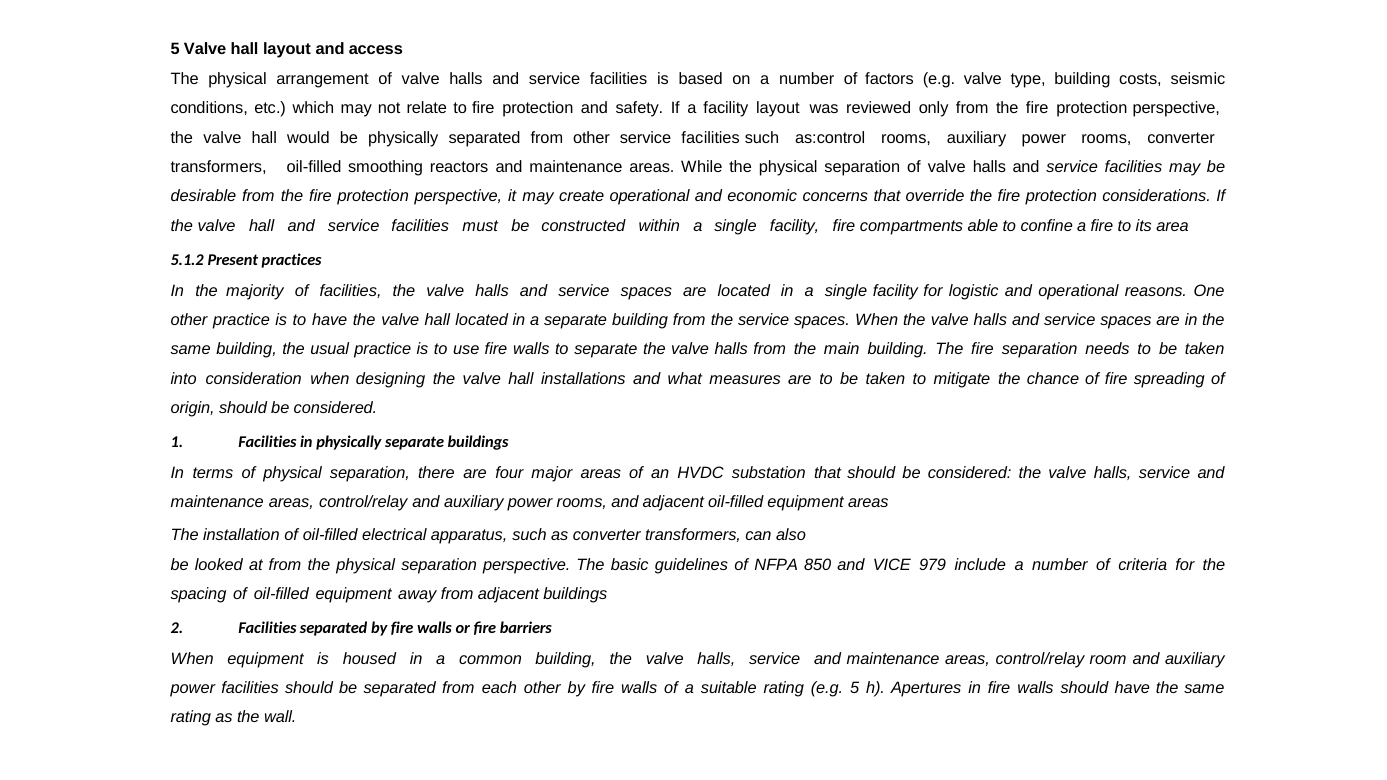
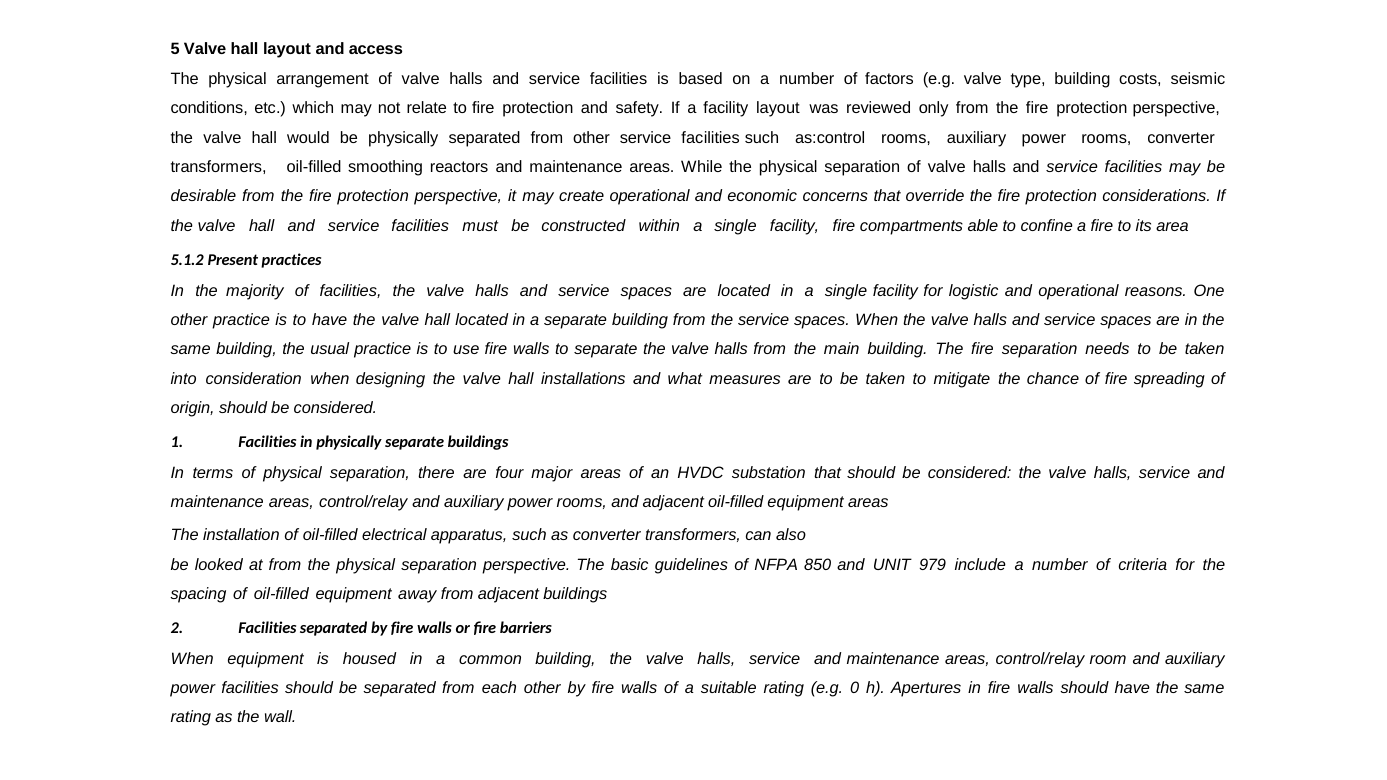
VICE: VICE -> UNIT
e.g 5: 5 -> 0
